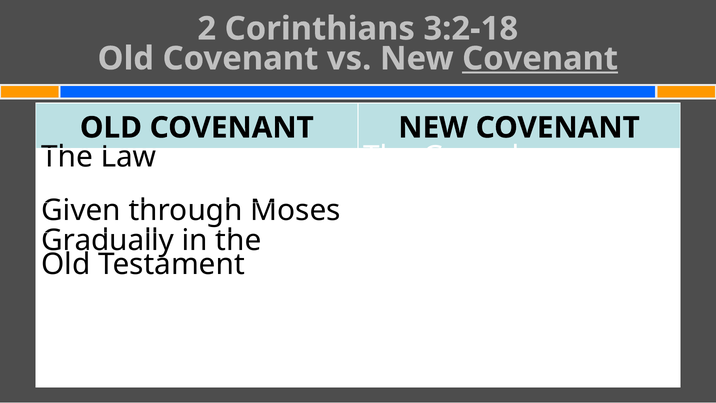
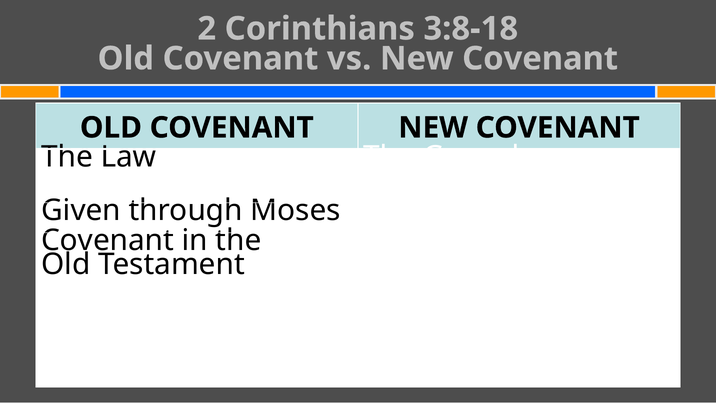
3:2-18: 3:2-18 -> 3:8-18
Covenant at (540, 59) underline: present -> none
Gradually at (108, 240): Gradually -> Covenant
